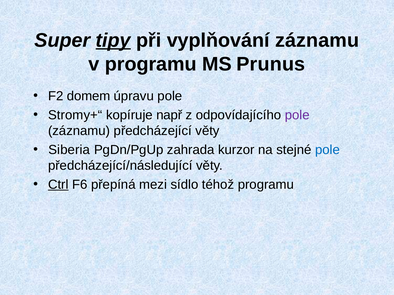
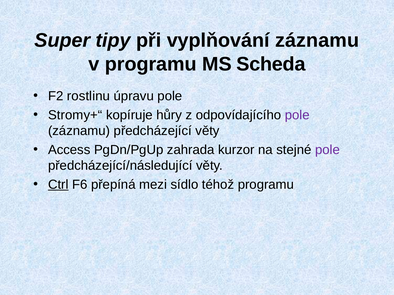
tipy underline: present -> none
Prunus: Prunus -> Scheda
domem: domem -> rostlinu
např: např -> hůry
Siberia: Siberia -> Access
pole at (328, 150) colour: blue -> purple
